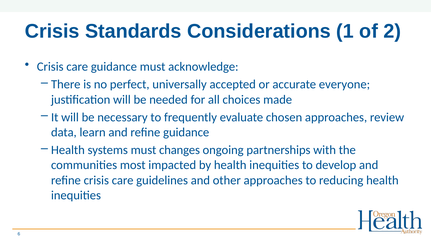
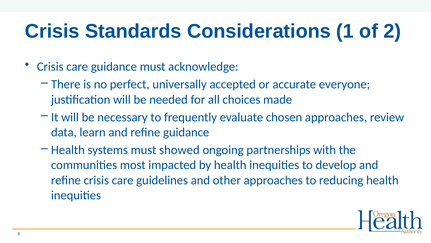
changes: changes -> showed
